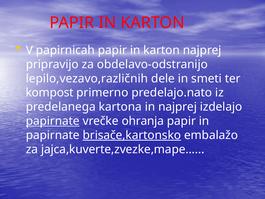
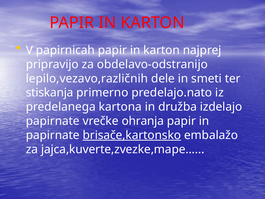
kompost: kompost -> stiskanja
in najprej: najprej -> družba
papirnate at (53, 121) underline: present -> none
